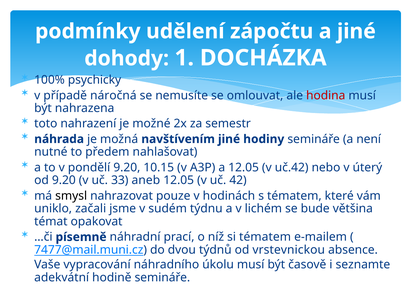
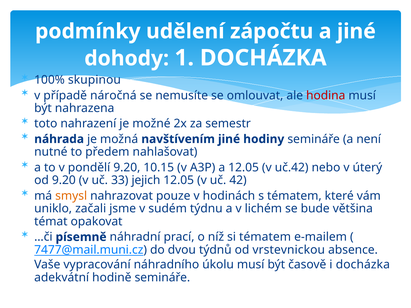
psychicky: psychicky -> skupinou
aneb: aneb -> jejich
smysl colour: black -> orange
i seznamte: seznamte -> docházka
